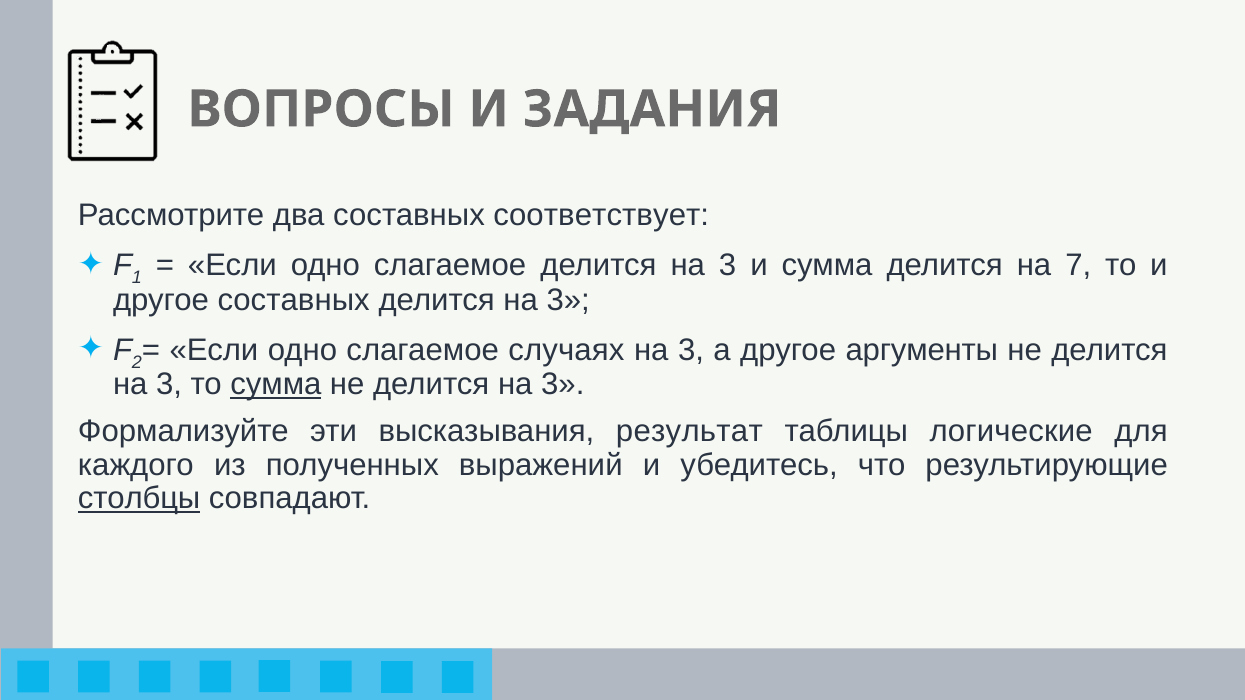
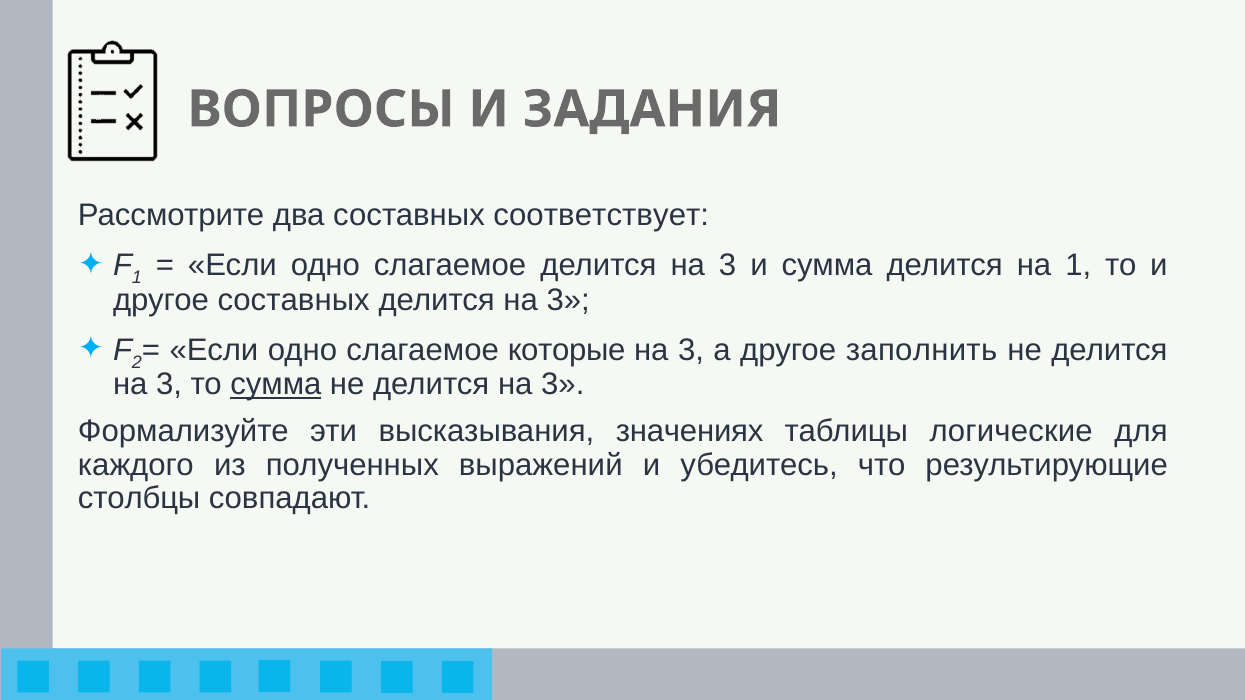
на 7: 7 -> 1
случаях: случаях -> которые
аргументы: аргументы -> заполнить
результат: результат -> значениях
столбцы underline: present -> none
